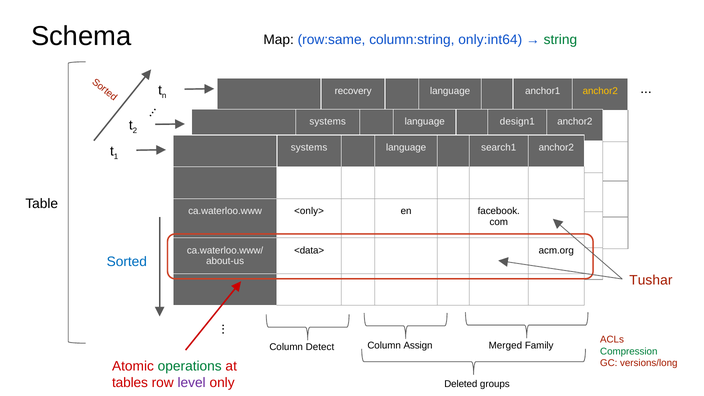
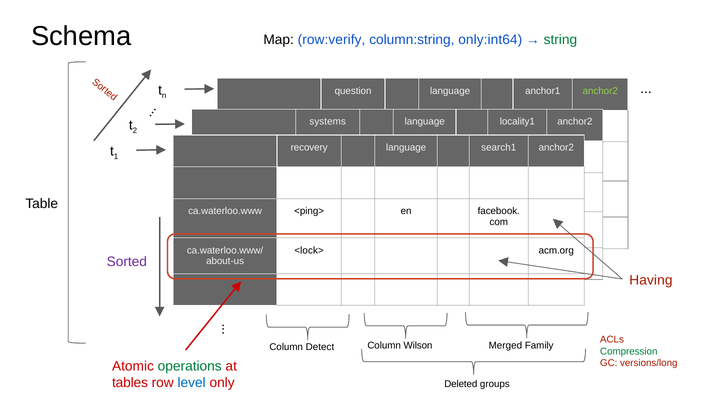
row:same: row:same -> row:verify
recovery: recovery -> question
anchor2 at (600, 91) colour: yellow -> light green
design1: design1 -> locality1
systems at (309, 148): systems -> recovery
<only>: <only> -> <ping>
<data>: <data> -> <lock>
Sorted colour: blue -> purple
Tushar: Tushar -> Having
Assign: Assign -> Wilson
level colour: purple -> blue
